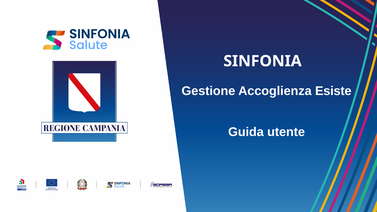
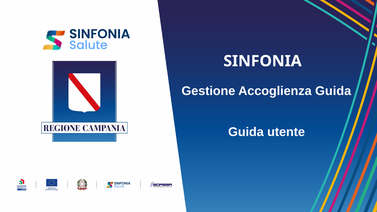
Accoglienza Esiste: Esiste -> Guida
